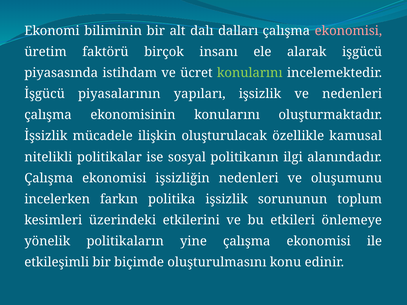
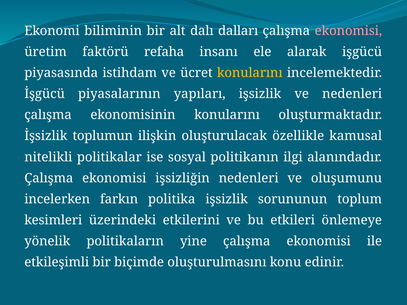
birçok: birçok -> refaha
konularını at (250, 73) colour: light green -> yellow
mücadele: mücadele -> toplumun
